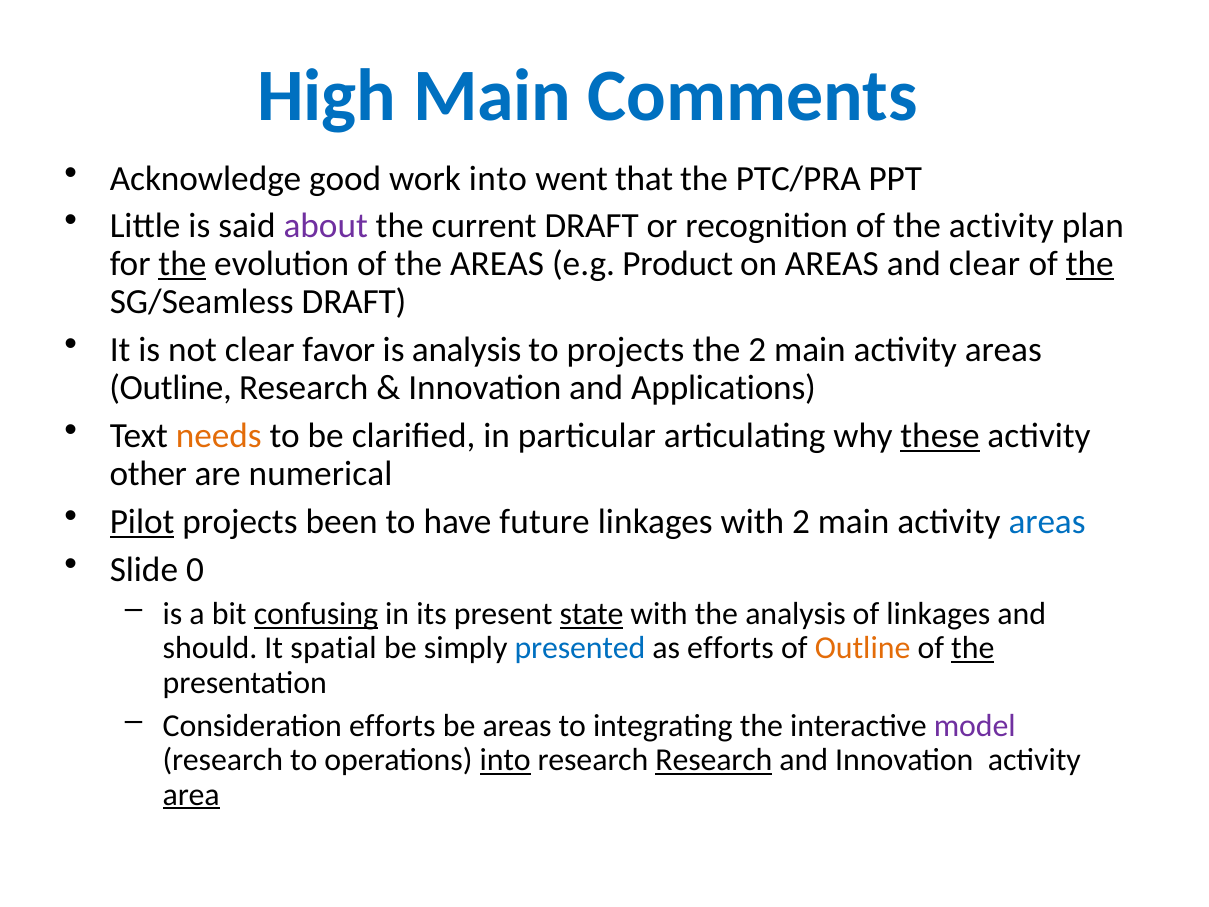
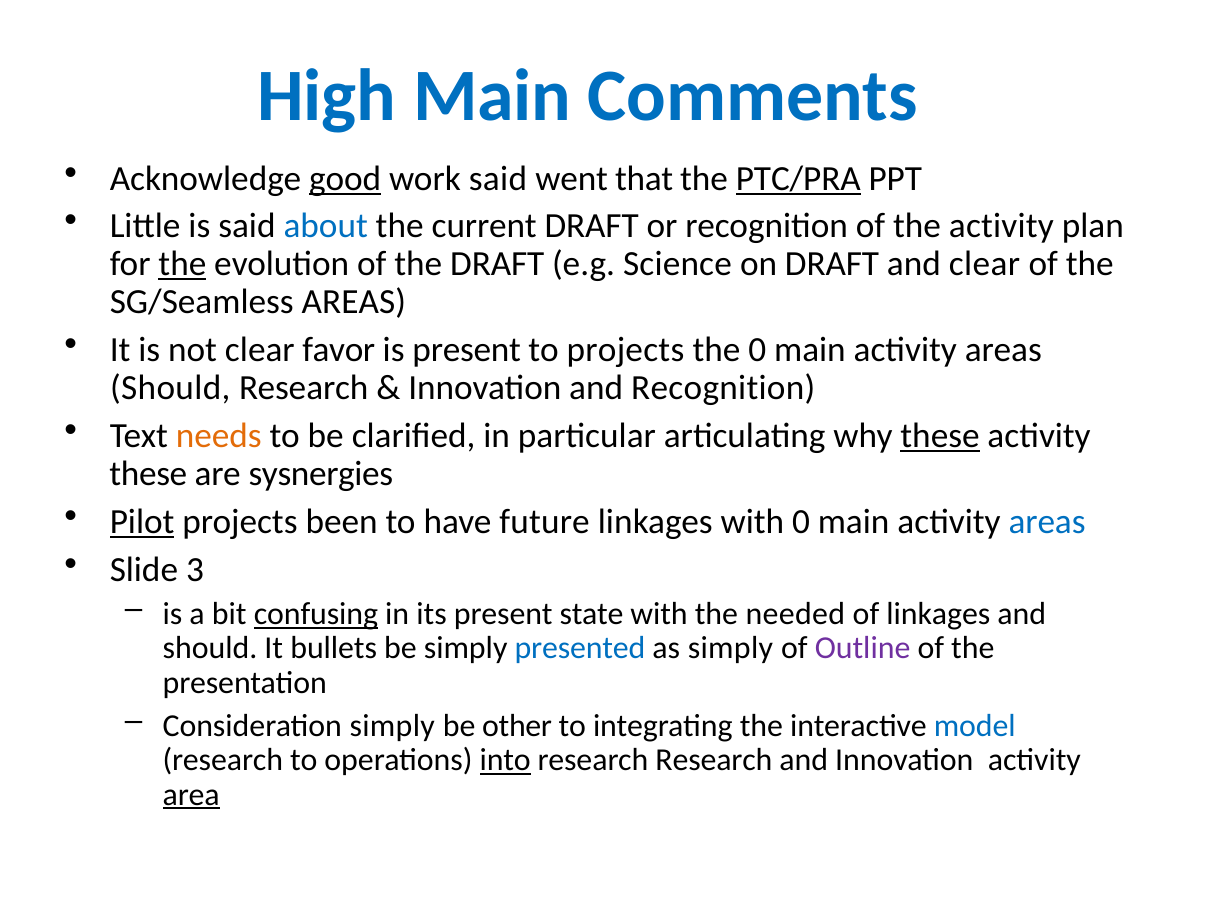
good underline: none -> present
work into: into -> said
PTC/PRA underline: none -> present
about colour: purple -> blue
the AREAS: AREAS -> DRAFT
Product: Product -> Science
on AREAS: AREAS -> DRAFT
the at (1090, 264) underline: present -> none
SG/Seamless DRAFT: DRAFT -> AREAS
is analysis: analysis -> present
the 2: 2 -> 0
Outline at (171, 388): Outline -> Should
and Applications: Applications -> Recognition
other at (148, 474): other -> these
numerical: numerical -> sysnergies
with 2: 2 -> 0
0: 0 -> 3
state underline: present -> none
the analysis: analysis -> needed
spatial: spatial -> bullets
as efforts: efforts -> simply
Outline at (863, 648) colour: orange -> purple
the at (973, 648) underline: present -> none
Consideration efforts: efforts -> simply
be areas: areas -> other
model colour: purple -> blue
Research at (714, 760) underline: present -> none
